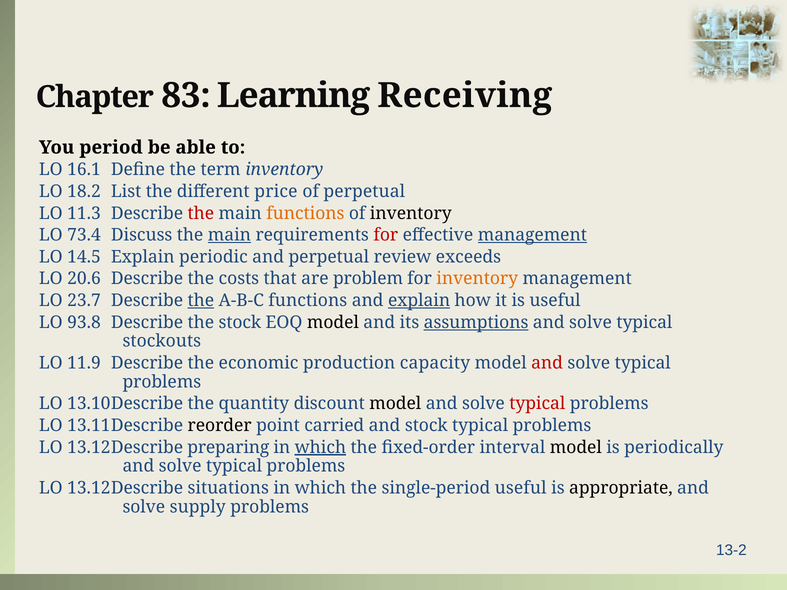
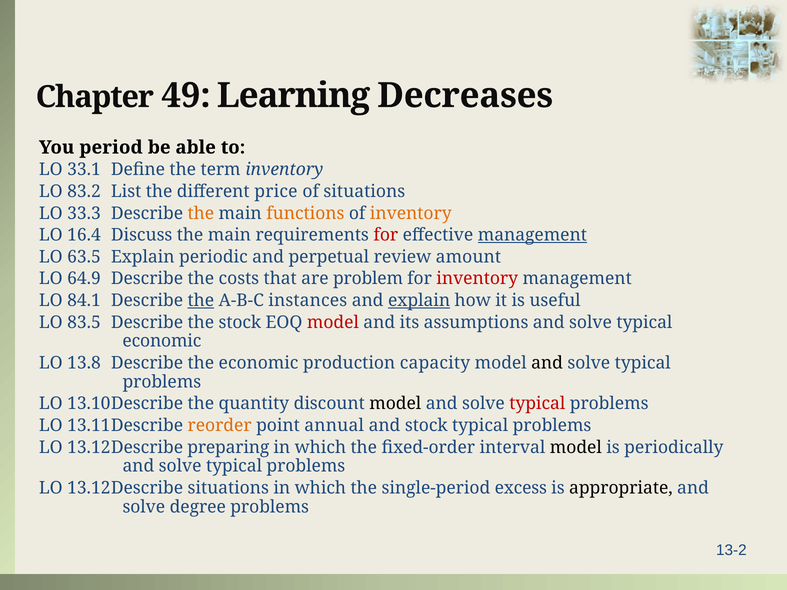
83: 83 -> 49
Receiving: Receiving -> Decreases
16.1: 16.1 -> 33.1
18.2: 18.2 -> 83.2
of perpetual: perpetual -> situations
11.3: 11.3 -> 33.3
the at (201, 213) colour: red -> orange
inventory at (411, 213) colour: black -> orange
73.4: 73.4 -> 16.4
main at (229, 235) underline: present -> none
14.5: 14.5 -> 63.5
exceeds: exceeds -> amount
20.6: 20.6 -> 64.9
inventory at (477, 279) colour: orange -> red
23.7: 23.7 -> 84.1
A-B-C functions: functions -> instances
93.8: 93.8 -> 83.5
model at (333, 322) colour: black -> red
assumptions underline: present -> none
stockouts at (162, 341): stockouts -> economic
11.9: 11.9 -> 13.8
and at (547, 363) colour: red -> black
reorder colour: black -> orange
carried: carried -> annual
which at (320, 447) underline: present -> none
single-period useful: useful -> excess
supply: supply -> degree
